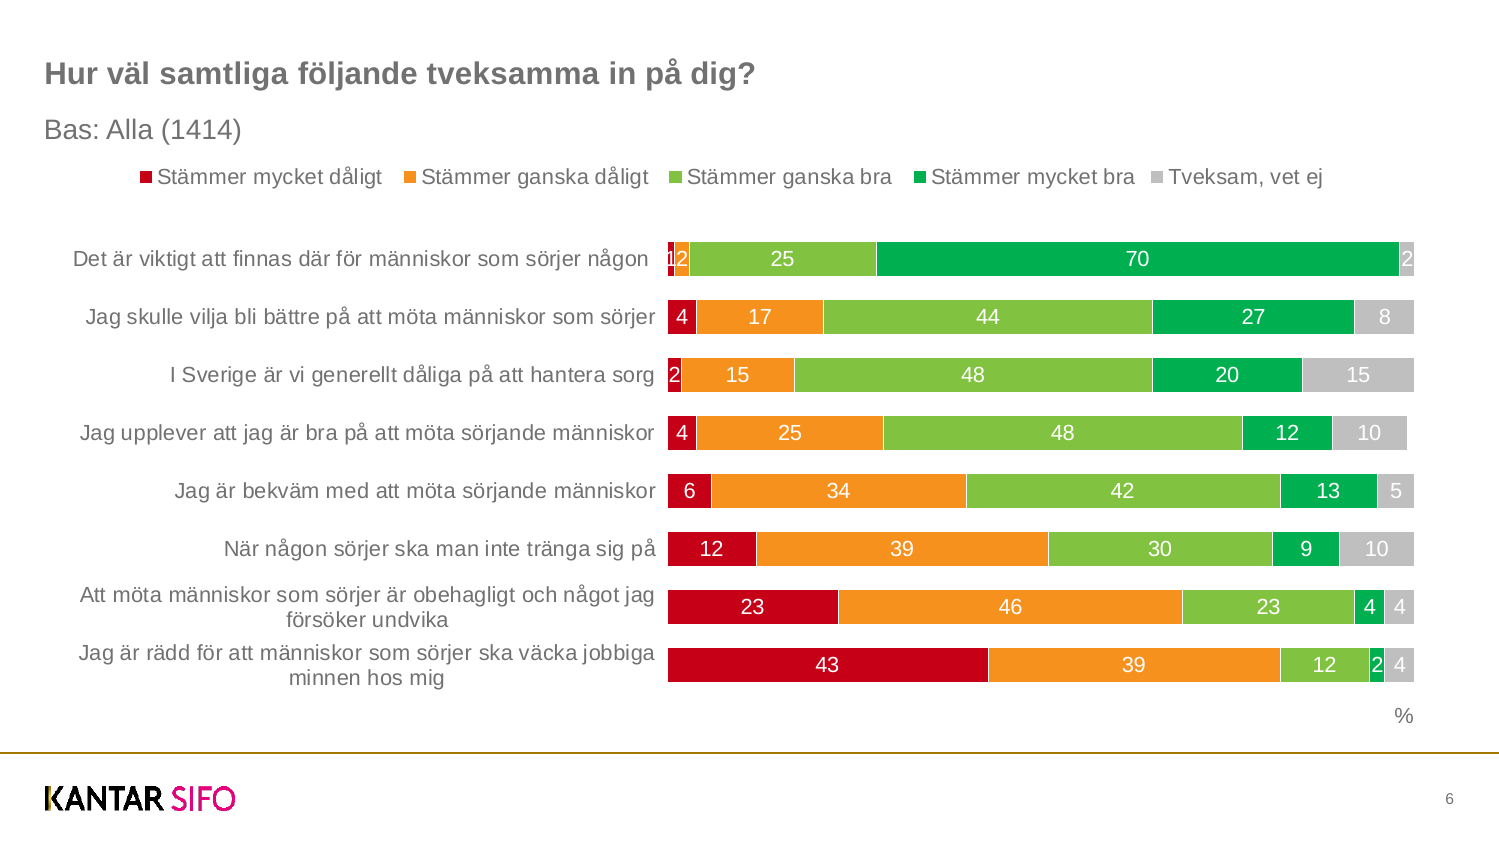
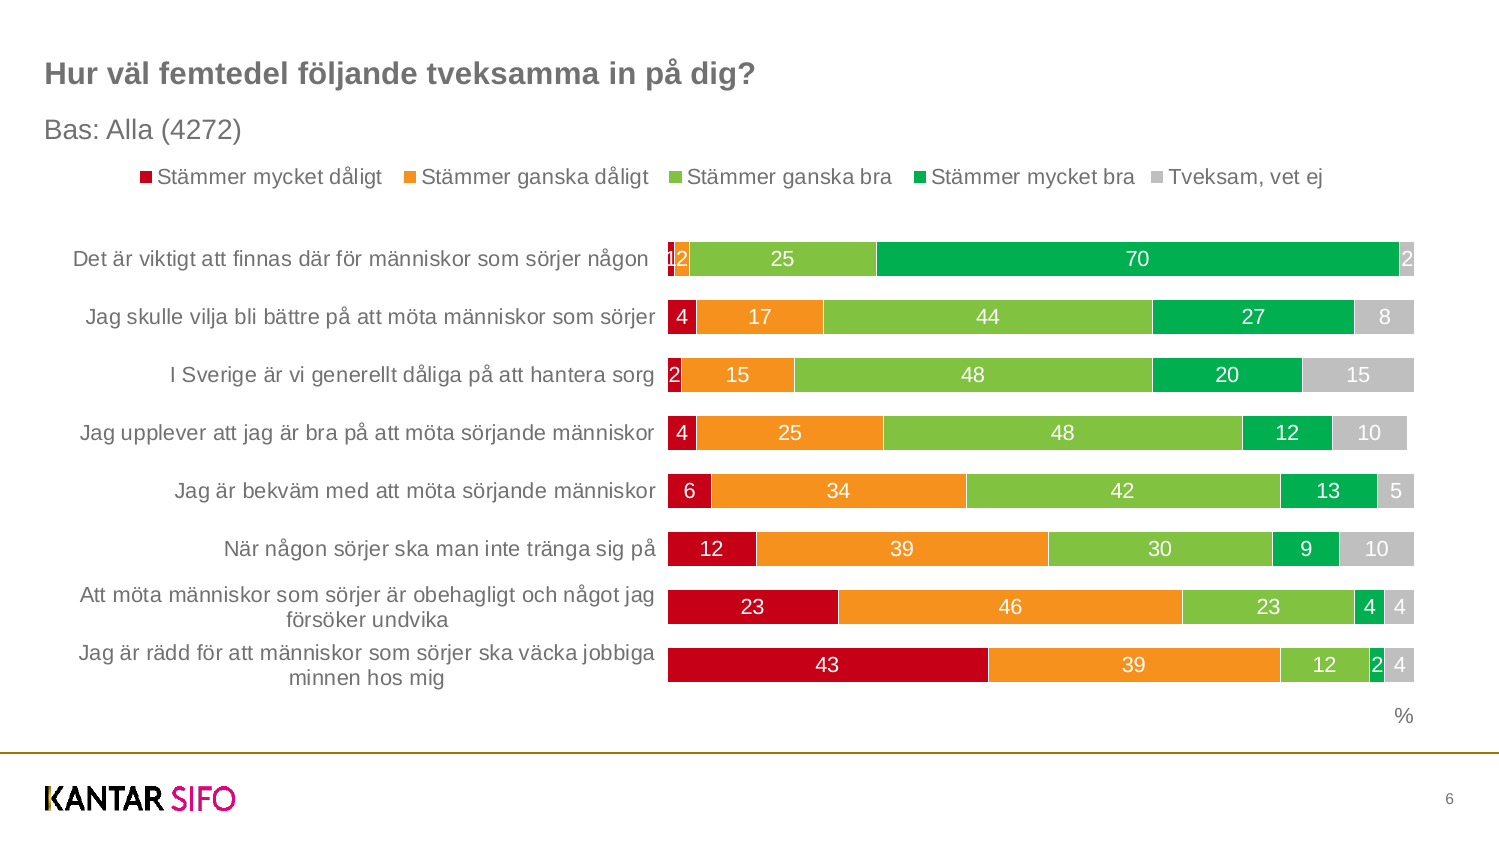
samtliga: samtliga -> femtedel
1414: 1414 -> 4272
